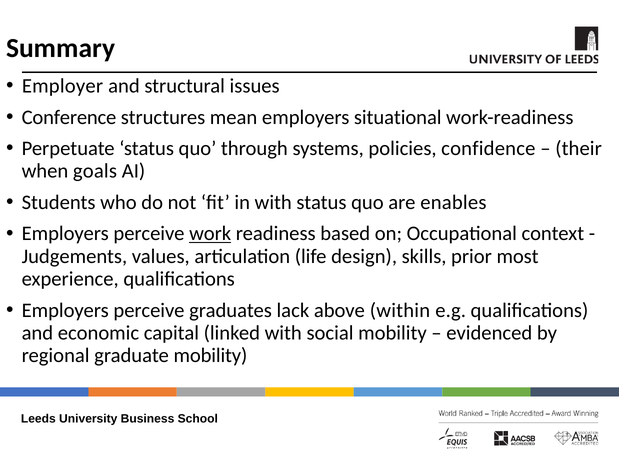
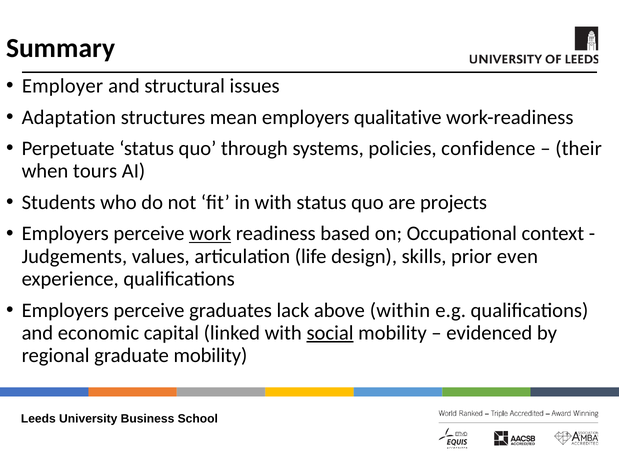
Conference: Conference -> Adaptation
situational: situational -> qualitative
goals: goals -> tours
enables: enables -> projects
most: most -> even
social underline: none -> present
